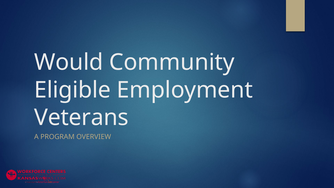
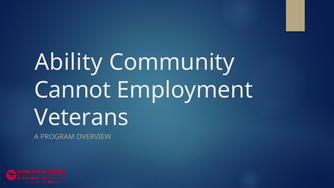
Would: Would -> Ability
Eligible: Eligible -> Cannot
